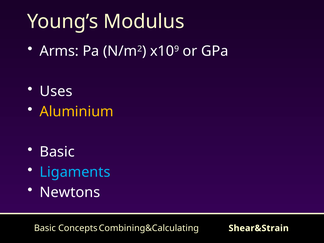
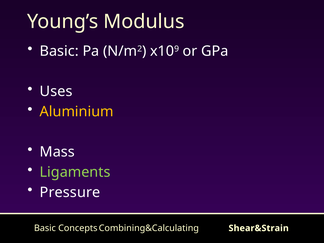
Arms at (59, 51): Arms -> Basic
Basic at (57, 152): Basic -> Mass
Ligaments colour: light blue -> light green
Newtons: Newtons -> Pressure
